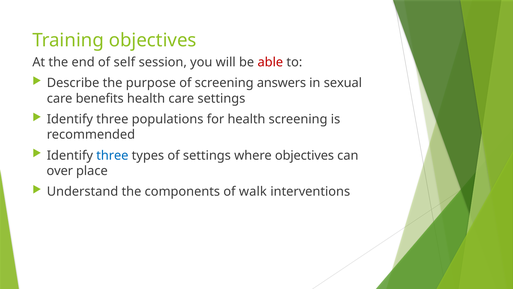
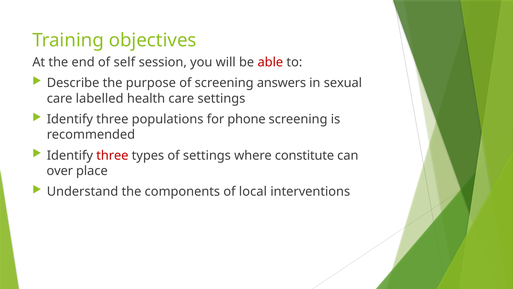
benefits: benefits -> labelled
for health: health -> phone
three at (112, 155) colour: blue -> red
where objectives: objectives -> constitute
walk: walk -> local
